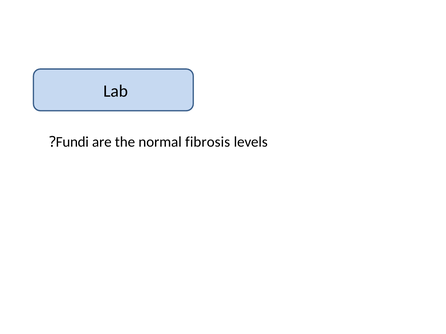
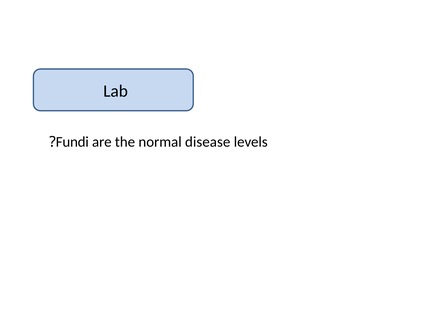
fibrosis: fibrosis -> disease
